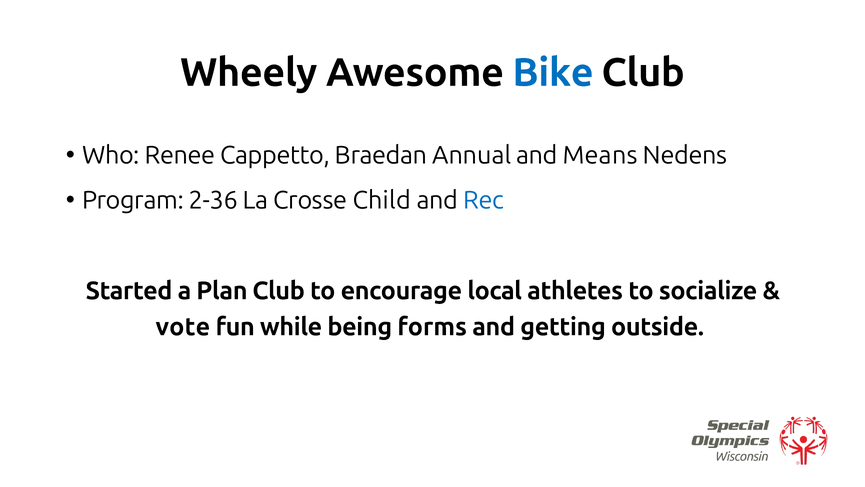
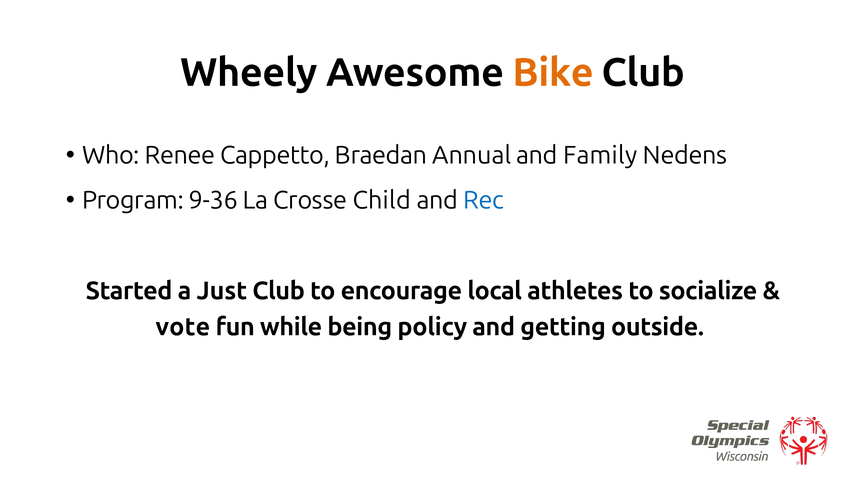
Bike colour: blue -> orange
Means: Means -> Family
2-36: 2-36 -> 9-36
Plan: Plan -> Just
forms: forms -> policy
